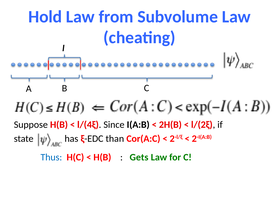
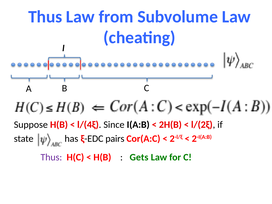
Hold at (45, 17): Hold -> Thus
than: than -> pairs
Thus at (51, 157) colour: blue -> purple
